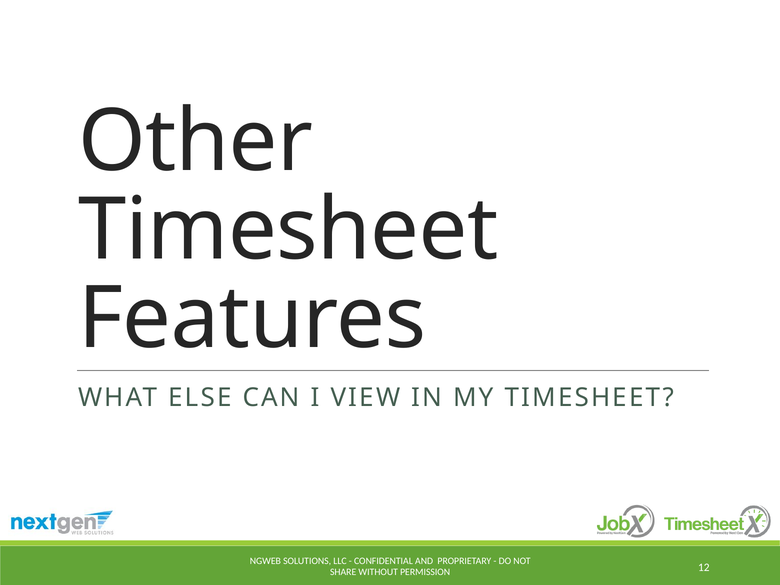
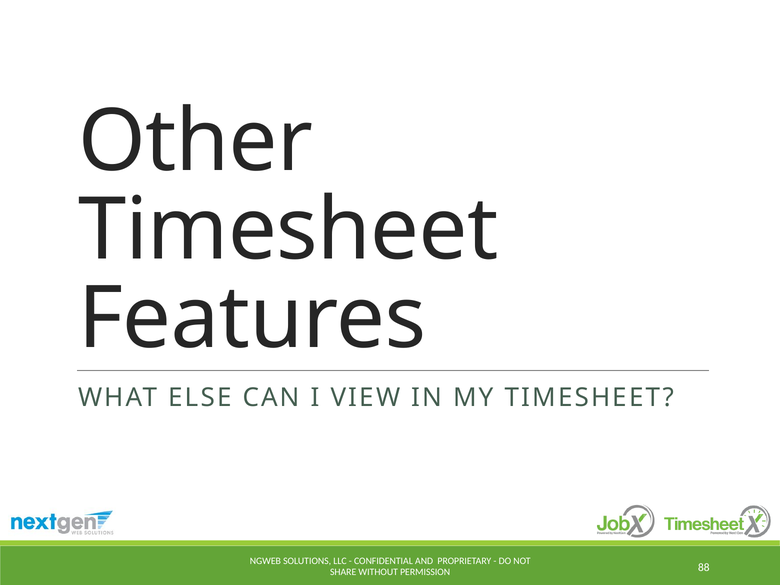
12: 12 -> 88
